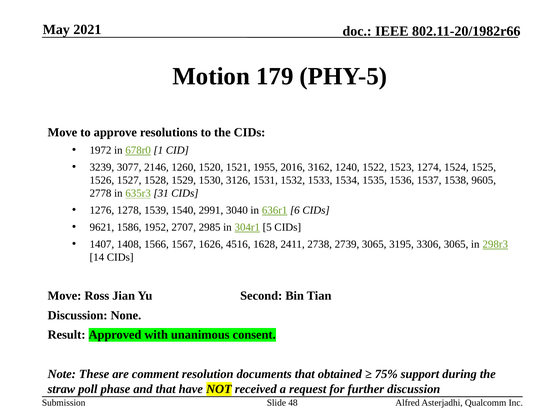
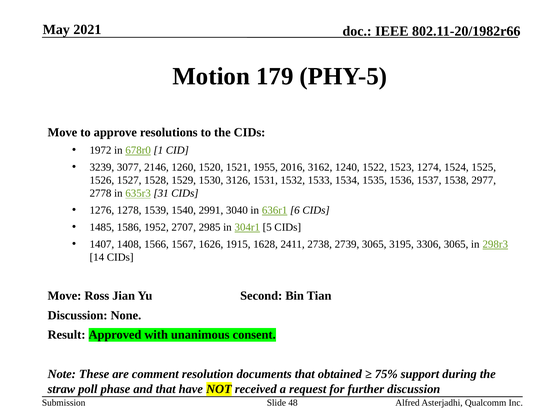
9605: 9605 -> 2977
9621: 9621 -> 1485
4516: 4516 -> 1915
